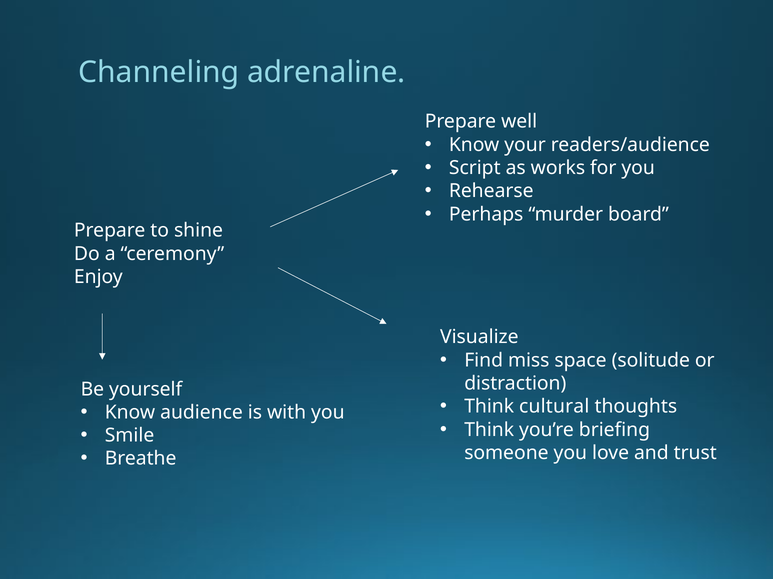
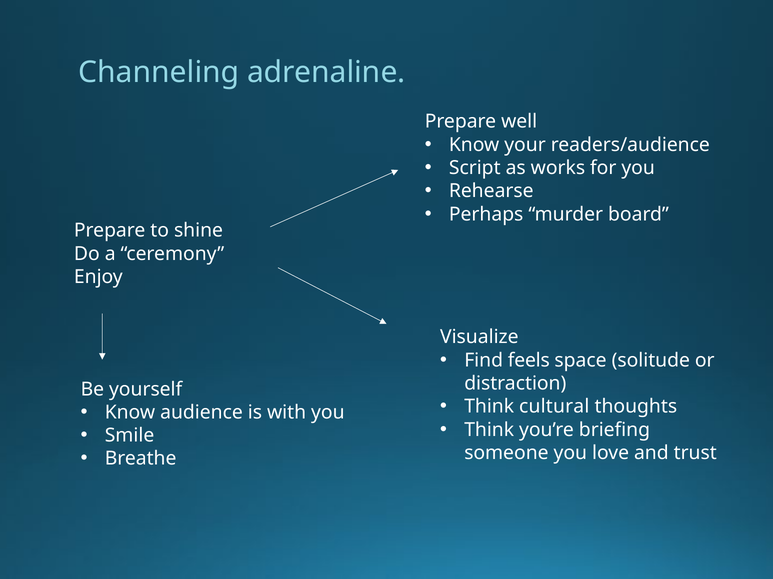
miss: miss -> feels
